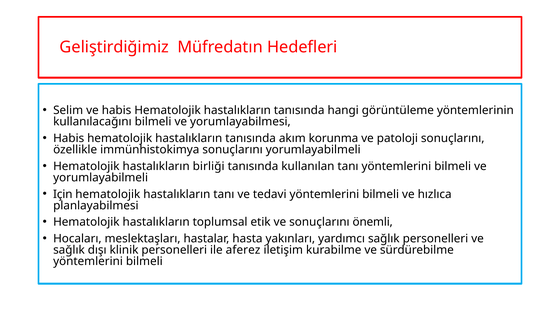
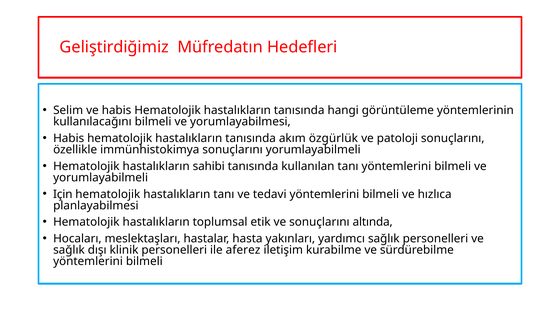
korunma: korunma -> özgürlük
birliği: birliği -> sahibi
önemli: önemli -> altında
